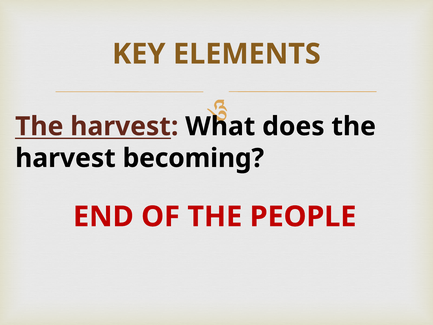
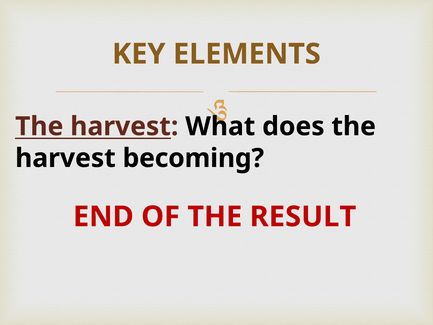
PEOPLE: PEOPLE -> RESULT
